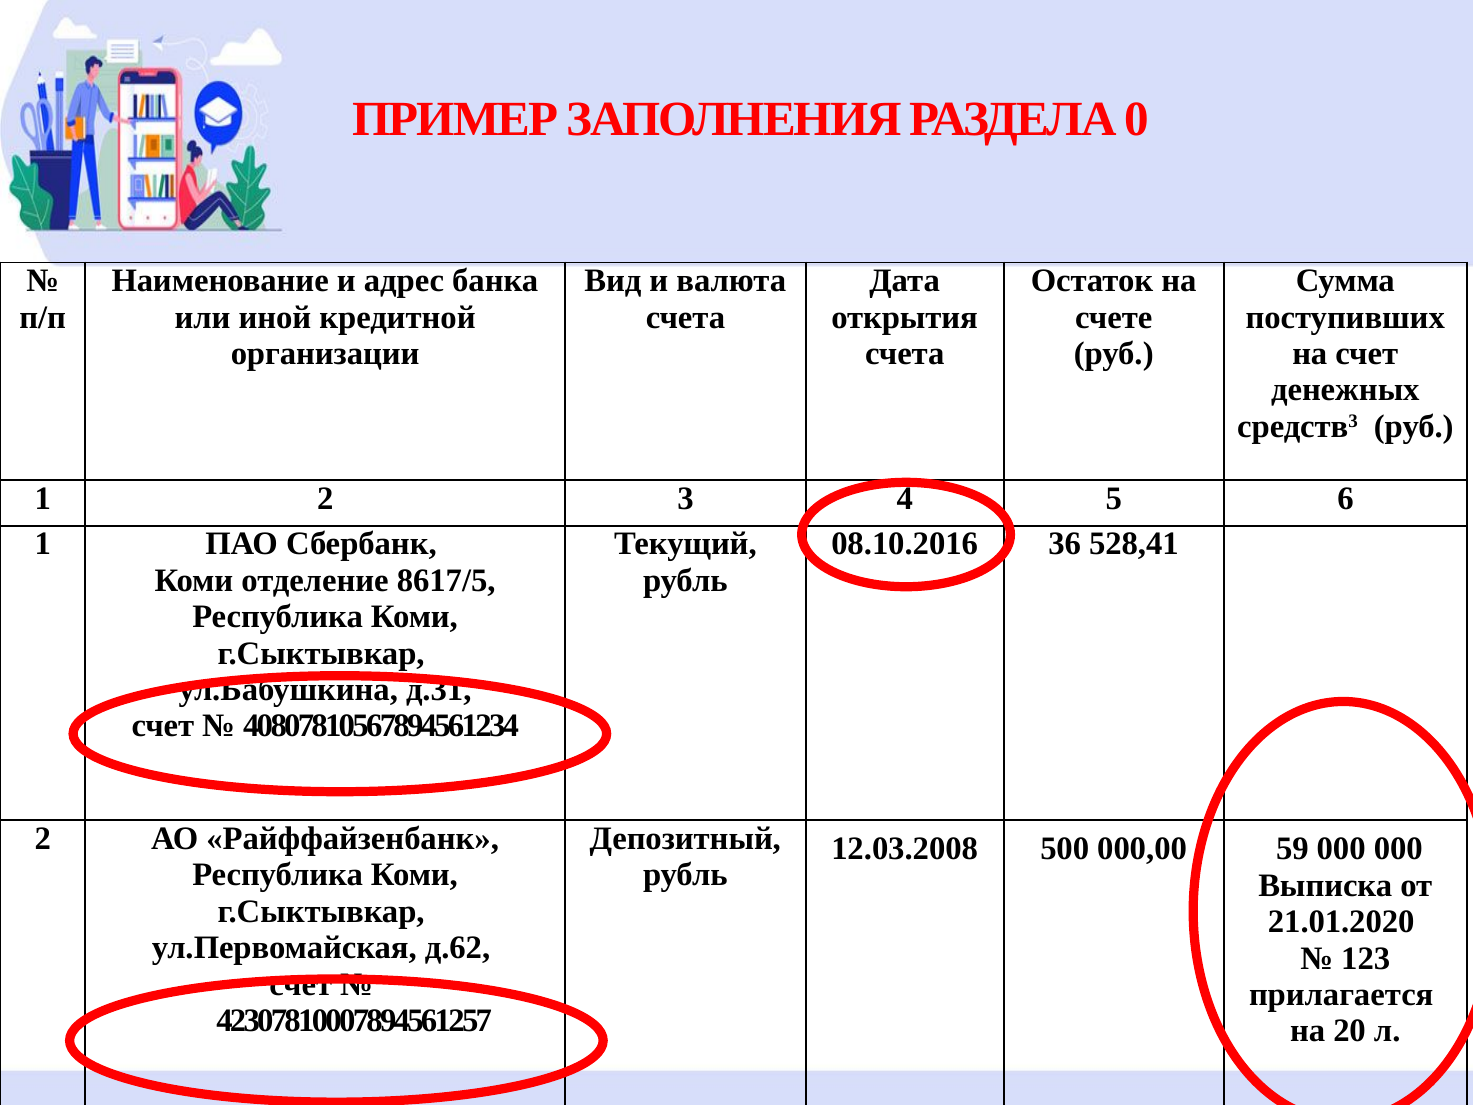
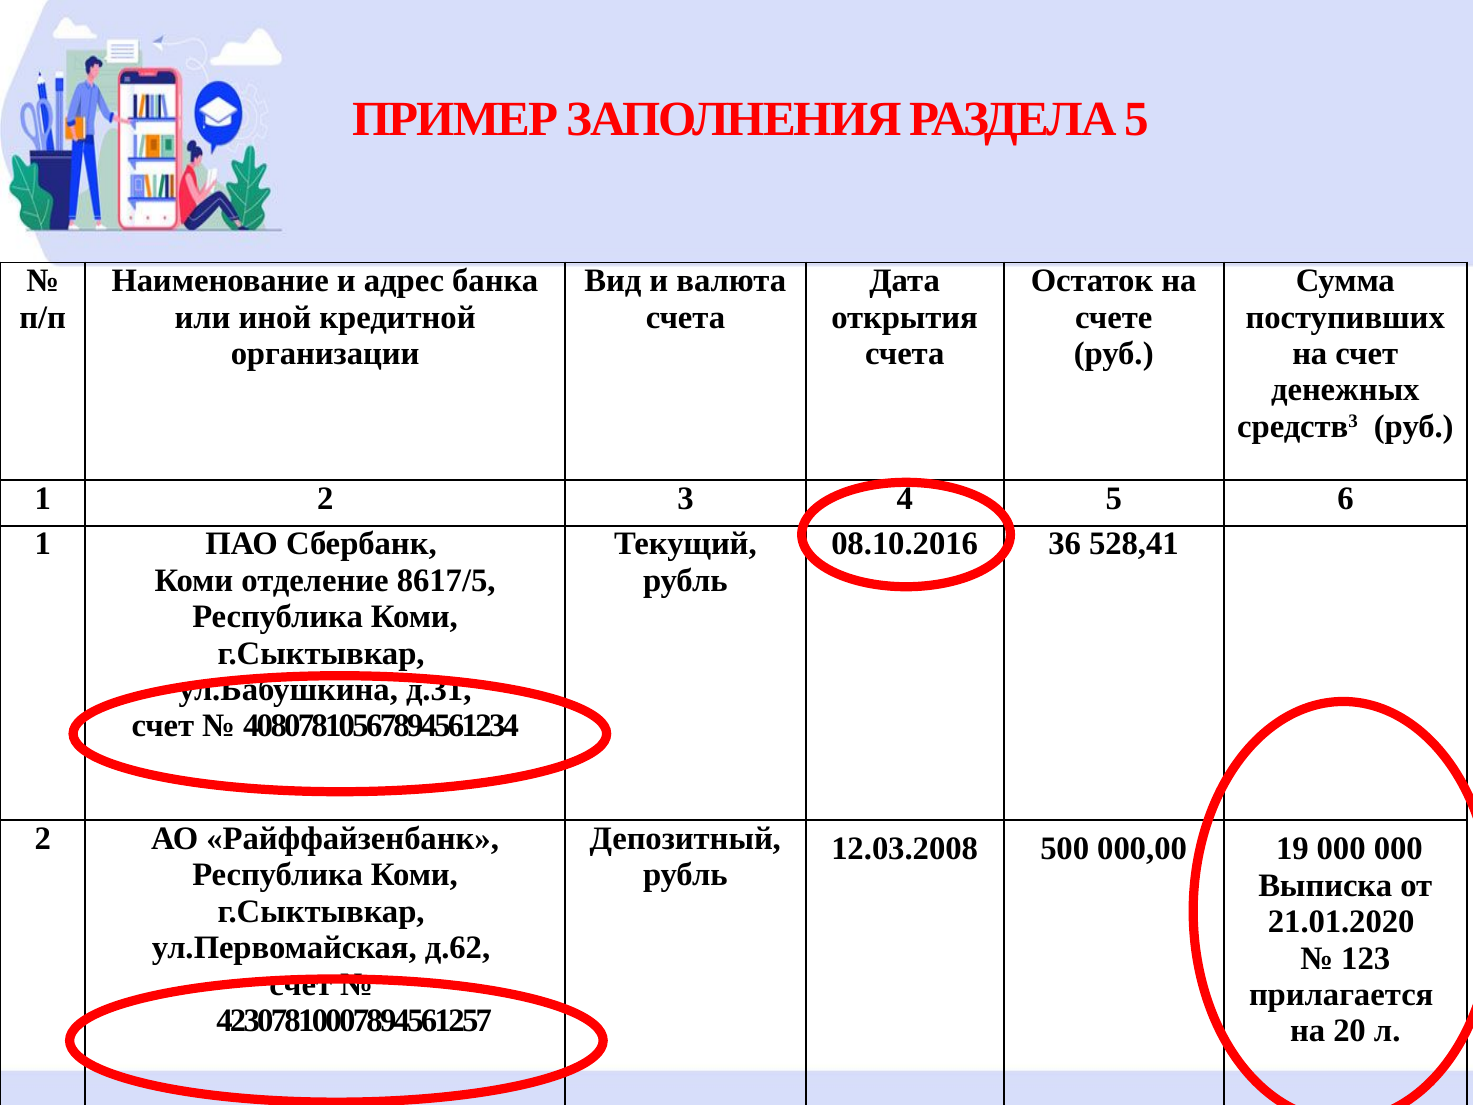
РАЗДЕЛА 0: 0 -> 5
59: 59 -> 19
